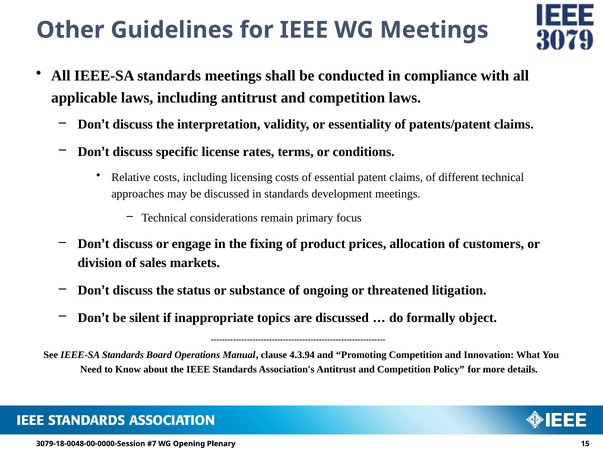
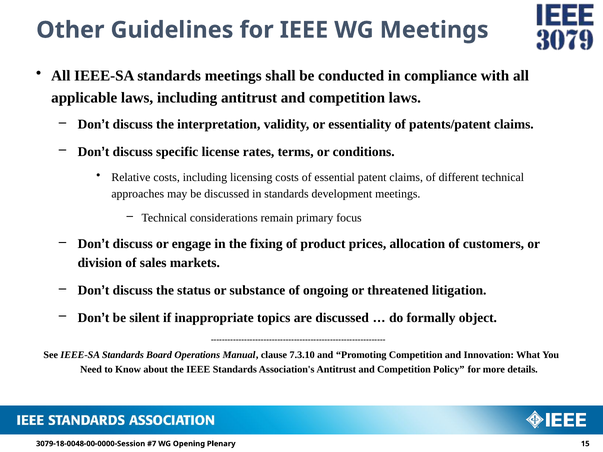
4.3.94: 4.3.94 -> 7.3.10
